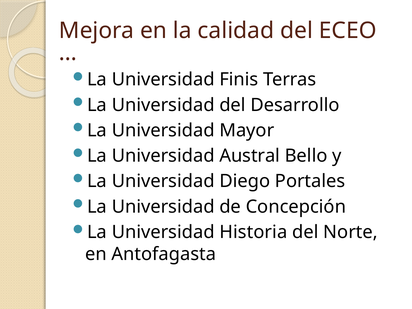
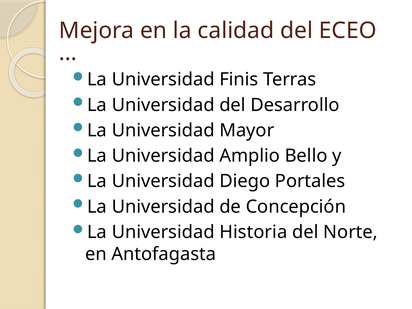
Austral: Austral -> Amplio
